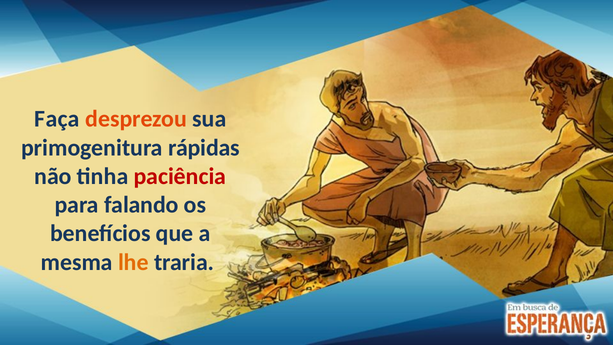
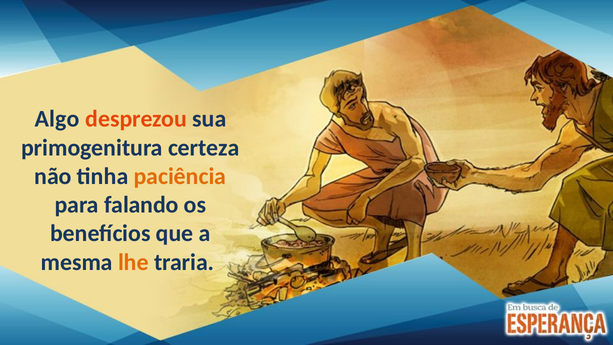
Faça: Faça -> Algo
rápidas: rápidas -> certeza
paciência colour: red -> orange
